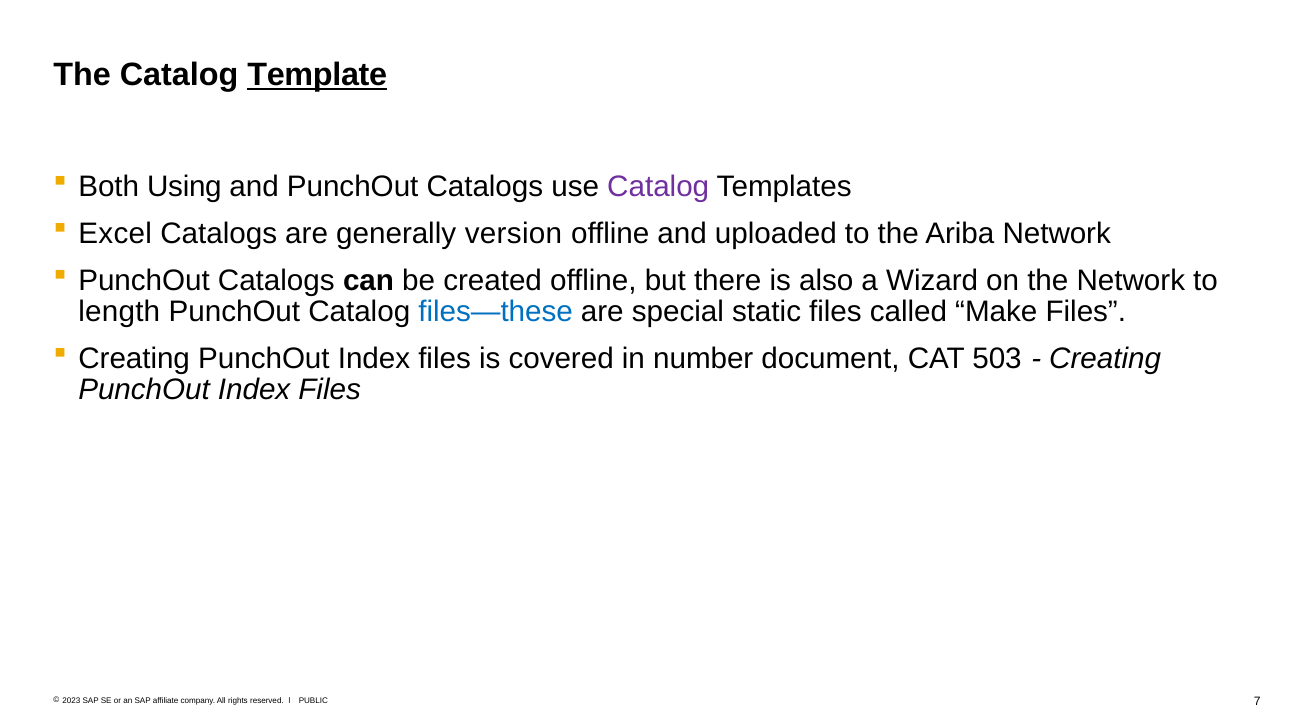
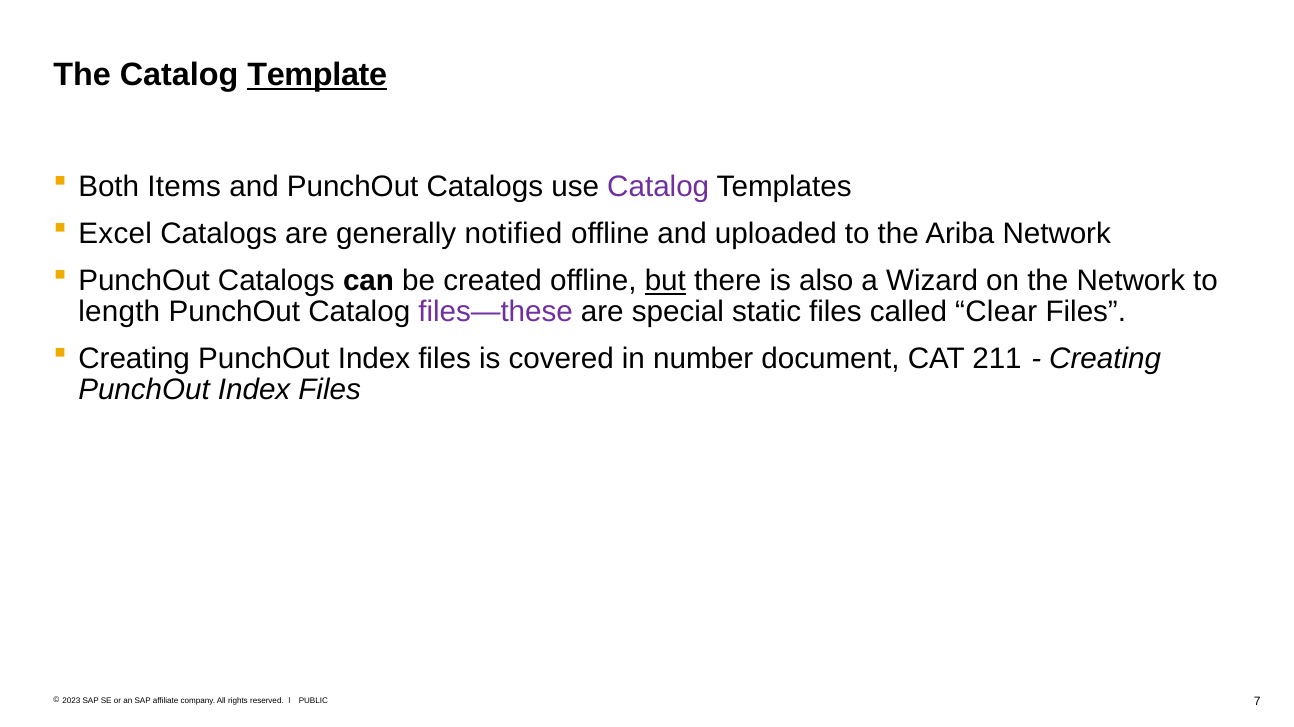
Using: Using -> Items
version: version -> notified
but underline: none -> present
files—these colour: blue -> purple
Make: Make -> Clear
503: 503 -> 211
